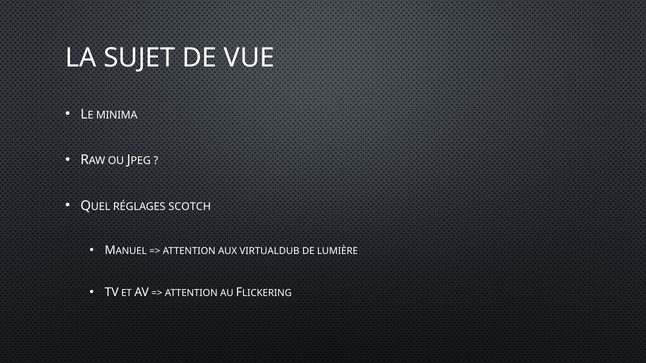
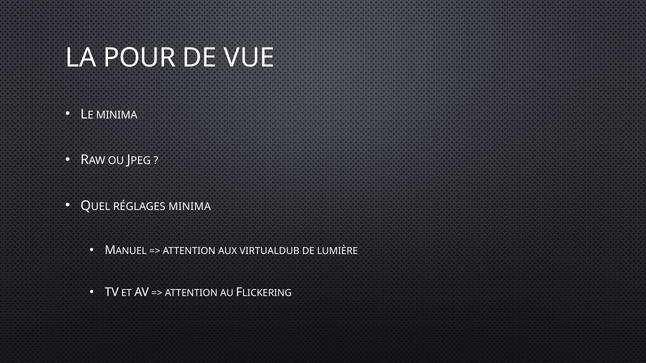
SUJET: SUJET -> POUR
RÉGLAGES SCOTCH: SCOTCH -> MINIMA
